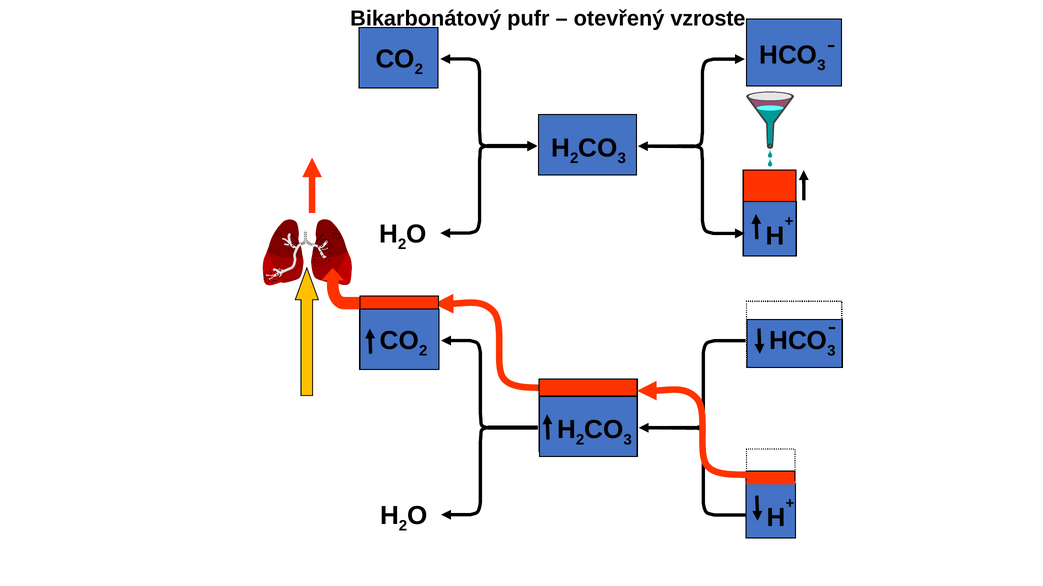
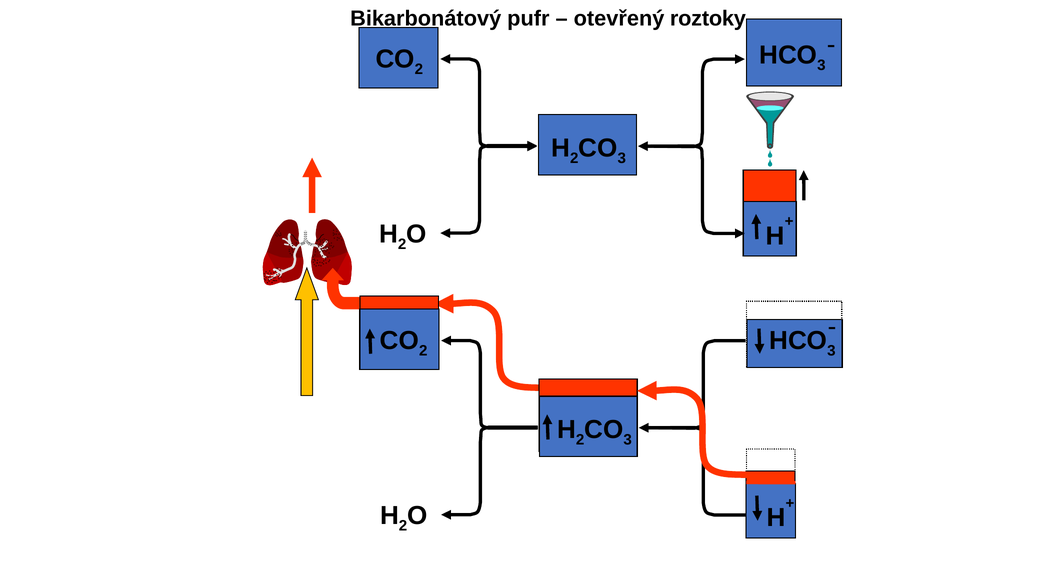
vzroste: vzroste -> roztoky
